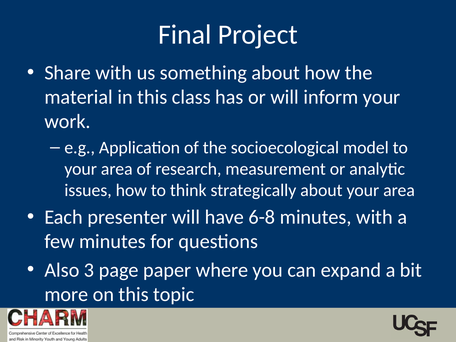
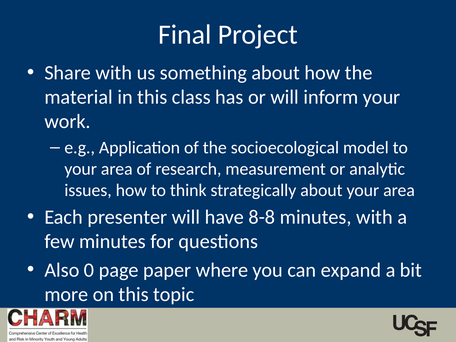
6-8: 6-8 -> 8-8
3: 3 -> 0
